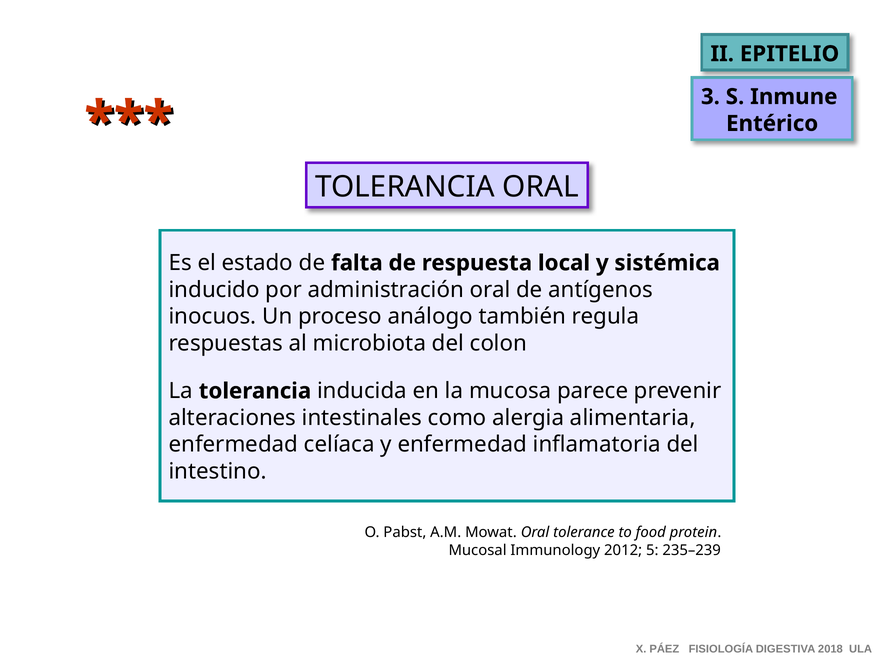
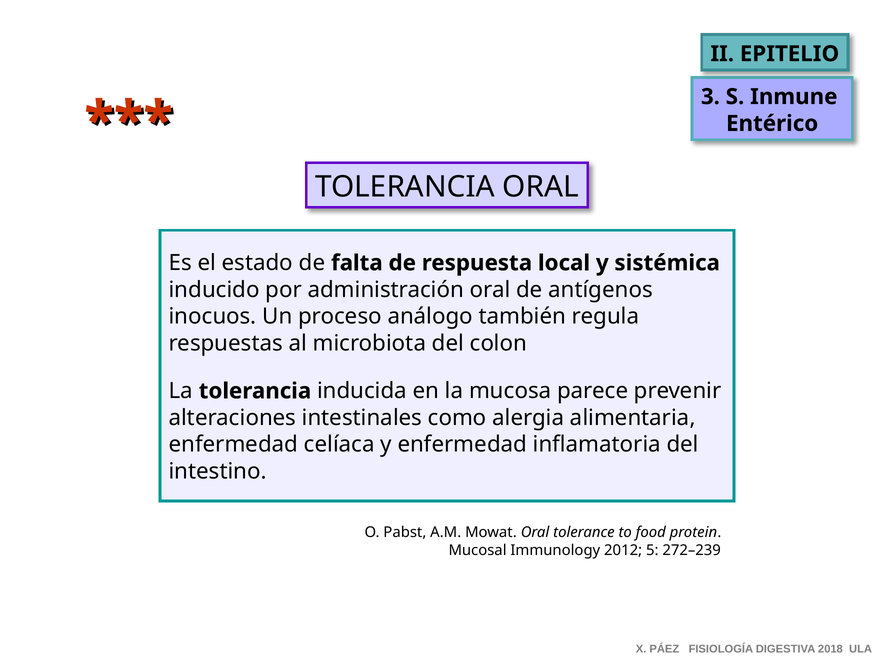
235–239: 235–239 -> 272–239
